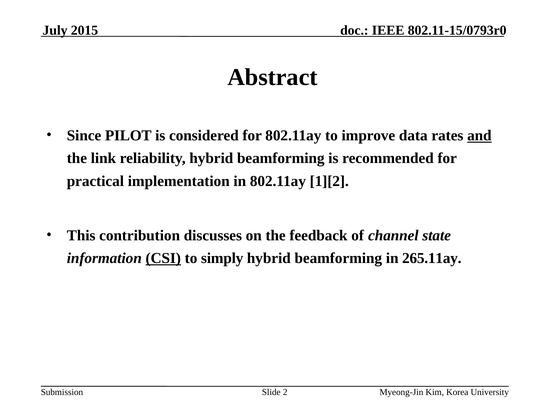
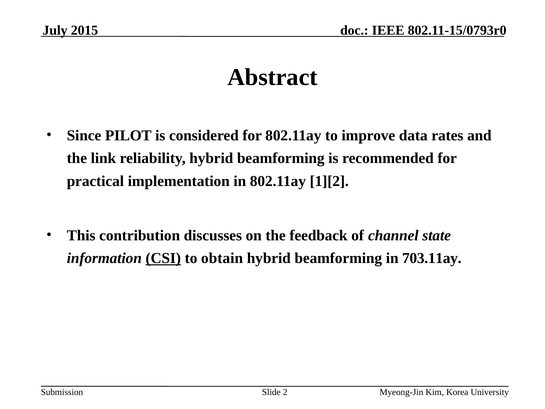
and underline: present -> none
simply: simply -> obtain
265.11ay: 265.11ay -> 703.11ay
